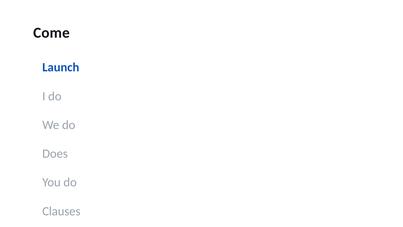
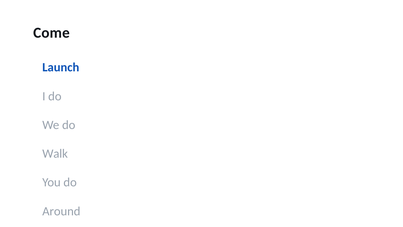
Does: Does -> Walk
Clauses: Clauses -> Around
